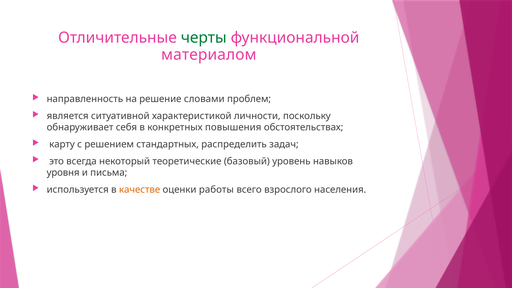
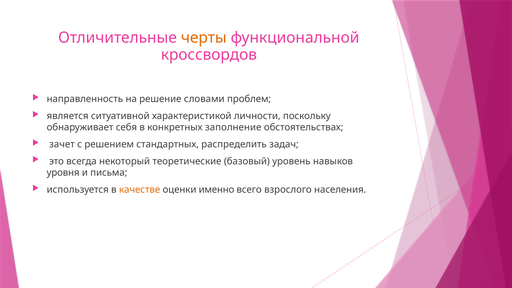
черты colour: green -> orange
материалом: материалом -> кроссвордов
повышения: повышения -> заполнение
карту: карту -> зачет
работы: работы -> именно
